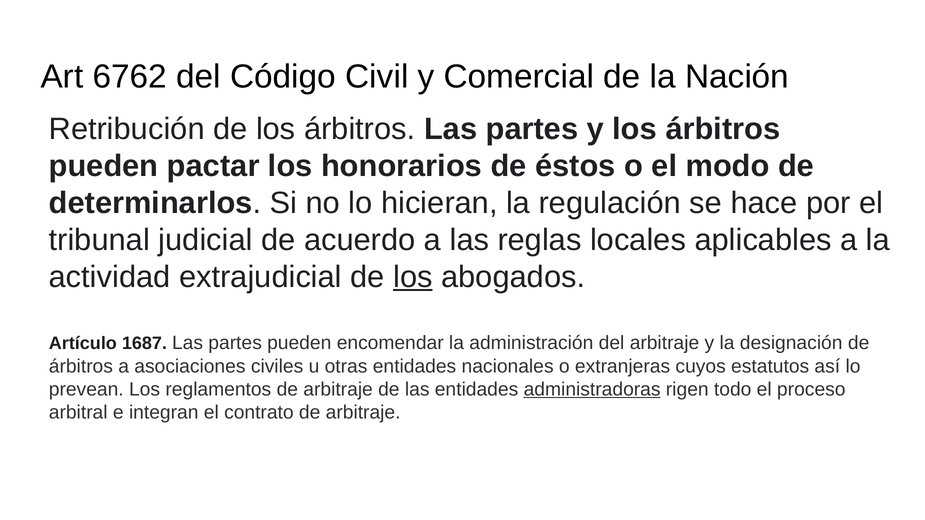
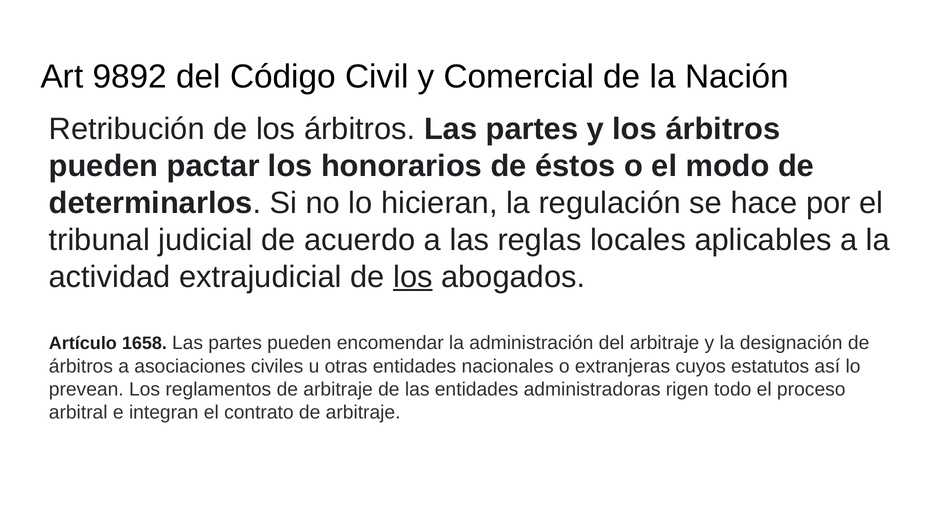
6762: 6762 -> 9892
1687: 1687 -> 1658
administradoras underline: present -> none
